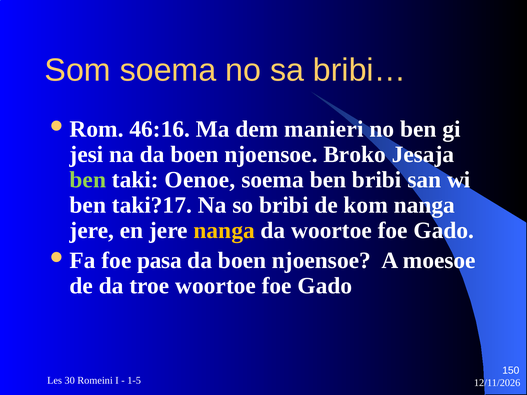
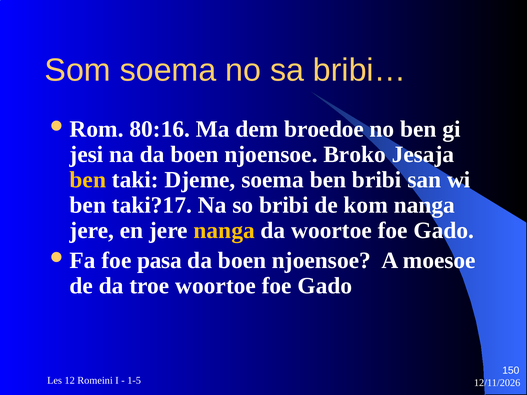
46:16: 46:16 -> 80:16
manieri: manieri -> broedoe
ben at (88, 180) colour: light green -> yellow
Oenoe: Oenoe -> Djeme
30: 30 -> 12
